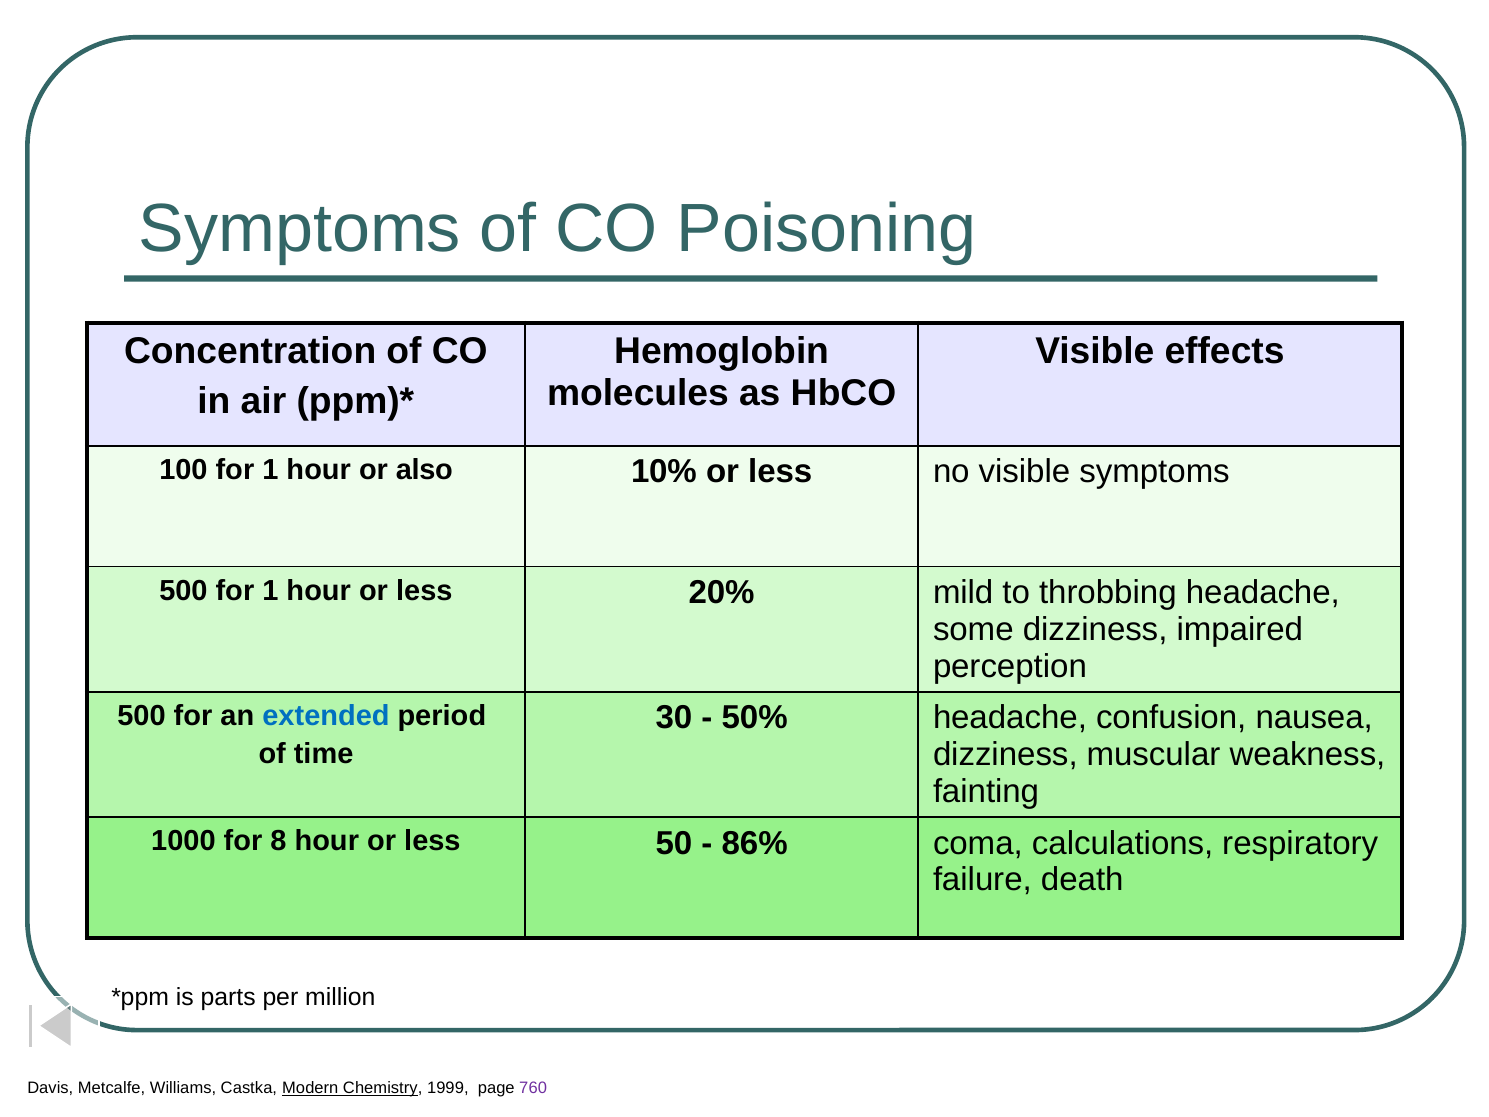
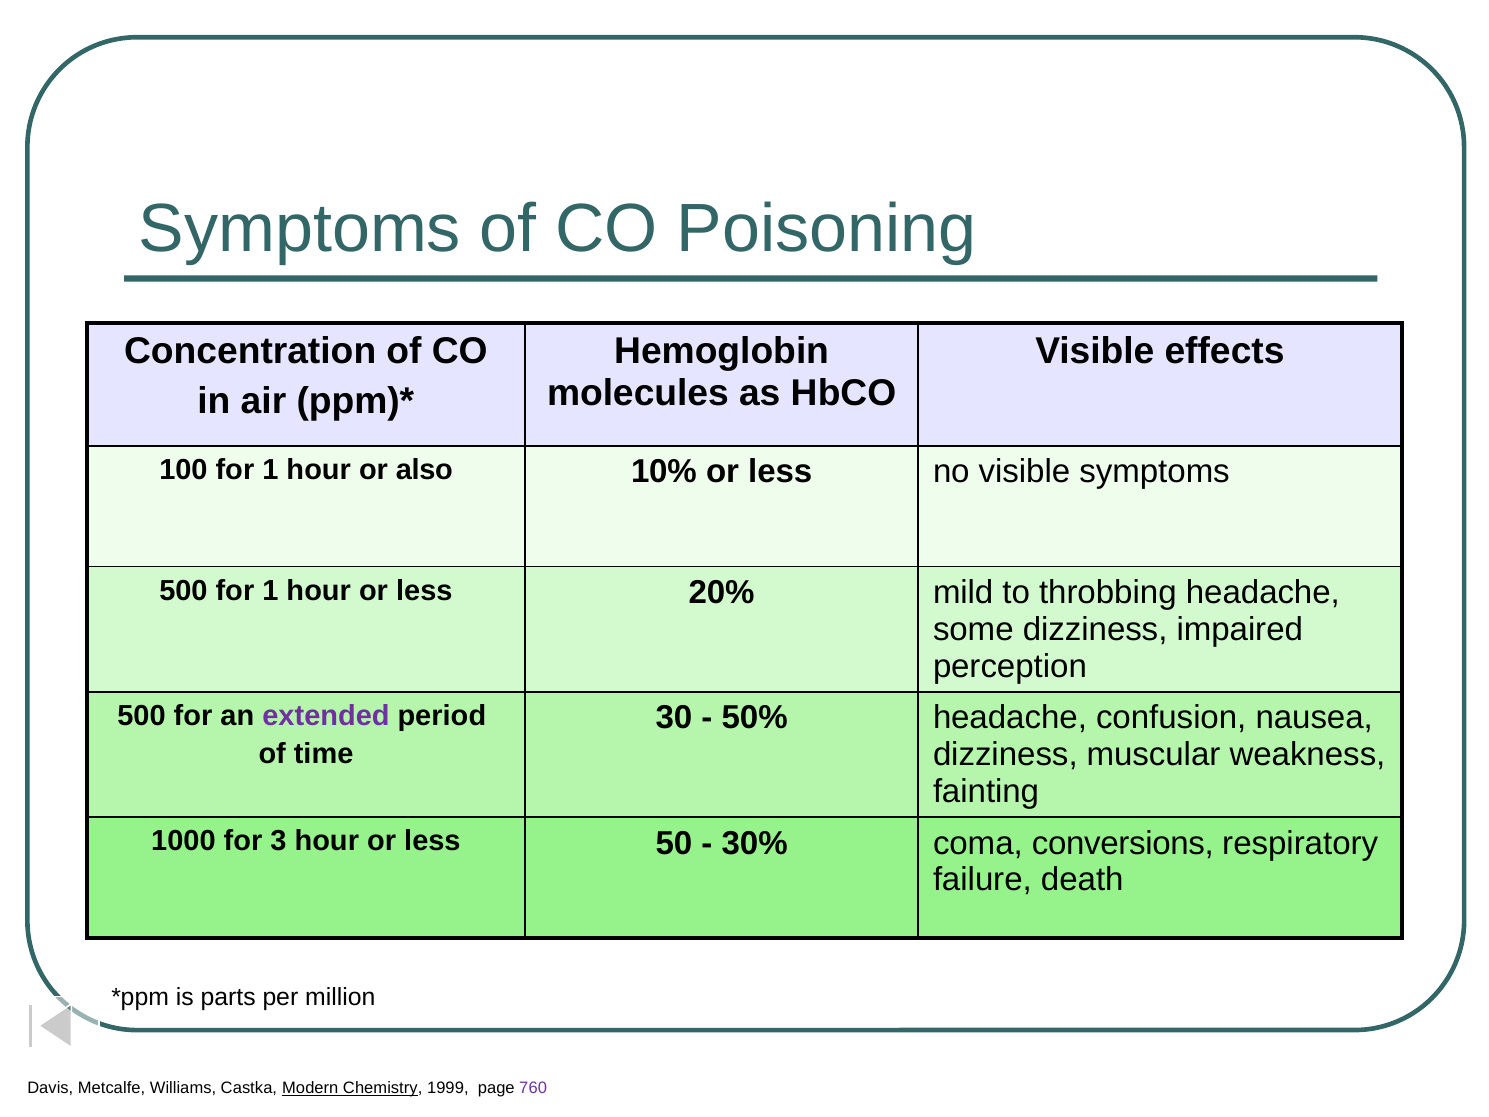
extended colour: blue -> purple
8: 8 -> 3
86%: 86% -> 30%
calculations: calculations -> conversions
